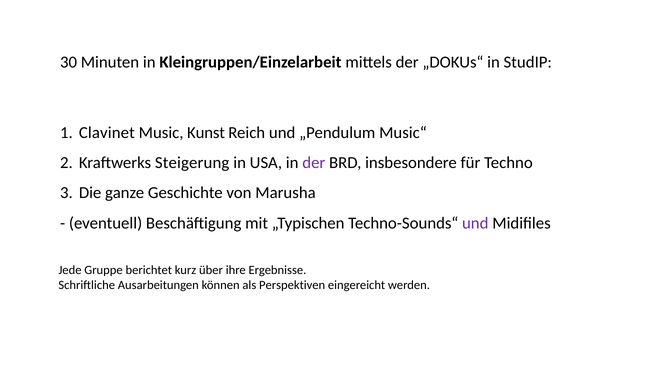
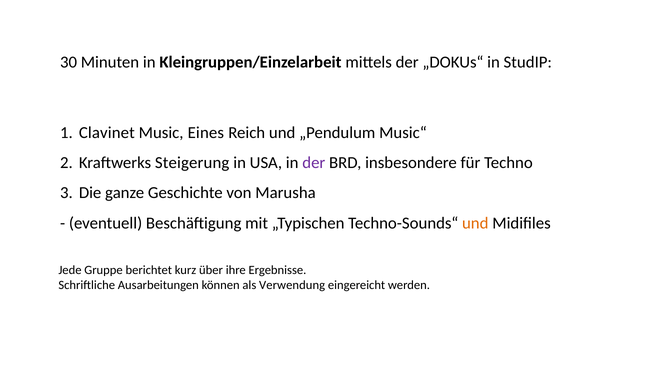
Kunst: Kunst -> Eines
und at (475, 223) colour: purple -> orange
Perspektiven: Perspektiven -> Verwendung
